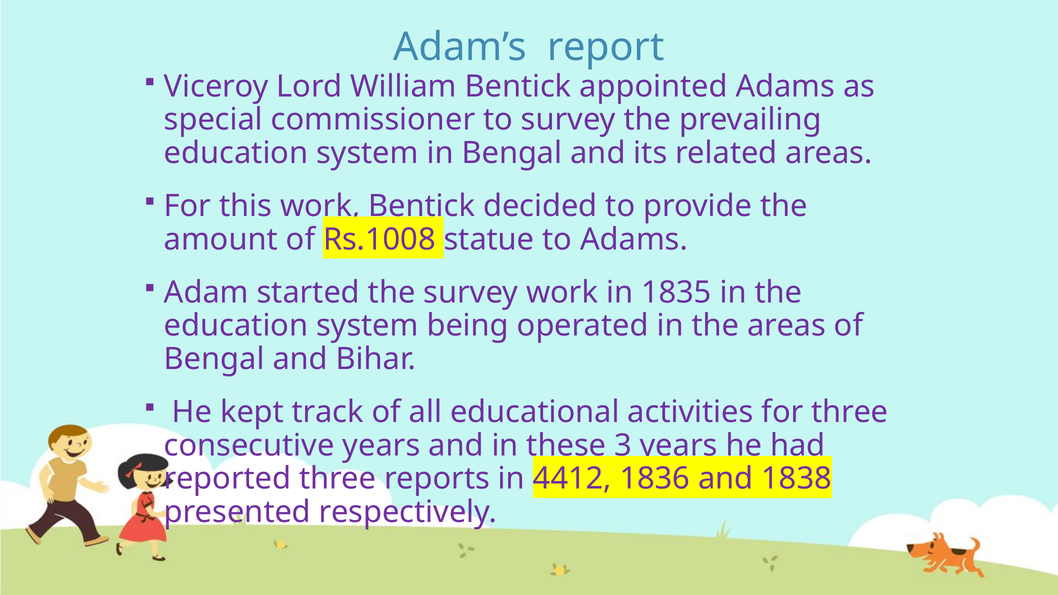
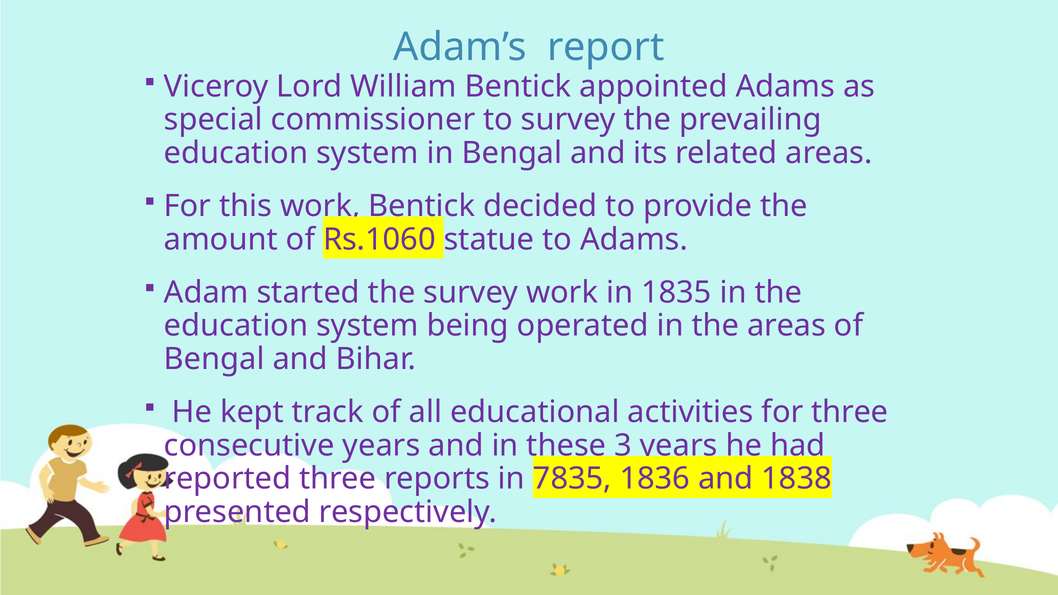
Rs.1008: Rs.1008 -> Rs.1060
4412: 4412 -> 7835
